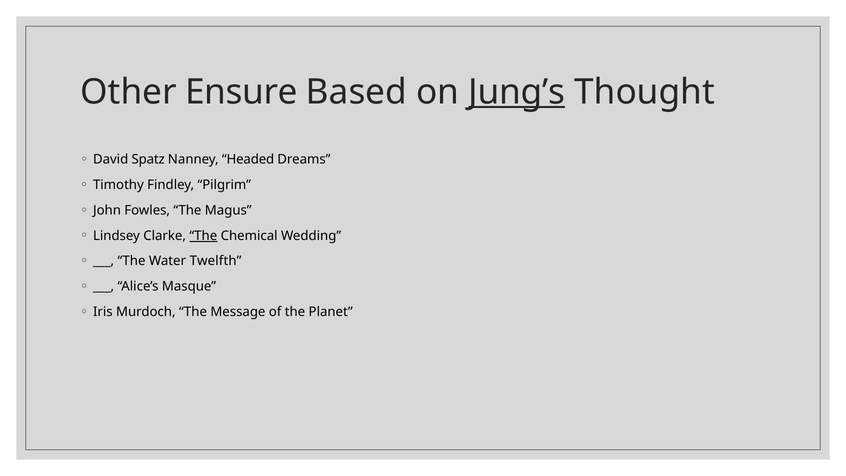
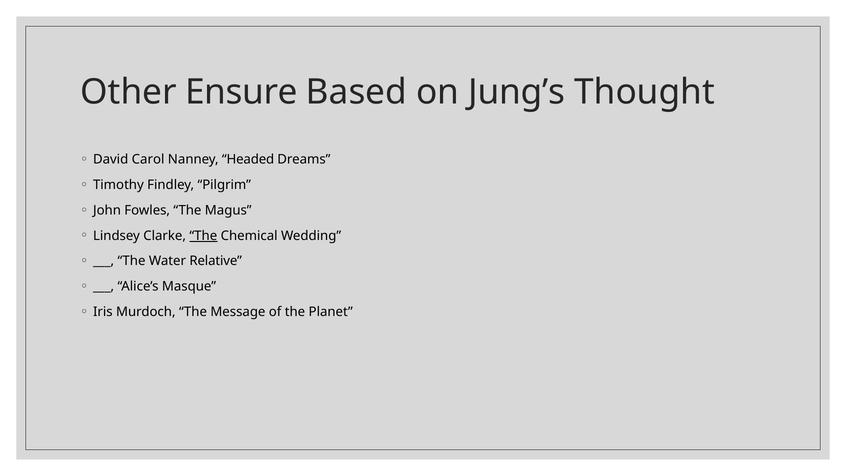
Jung’s underline: present -> none
Spatz: Spatz -> Carol
Twelfth: Twelfth -> Relative
